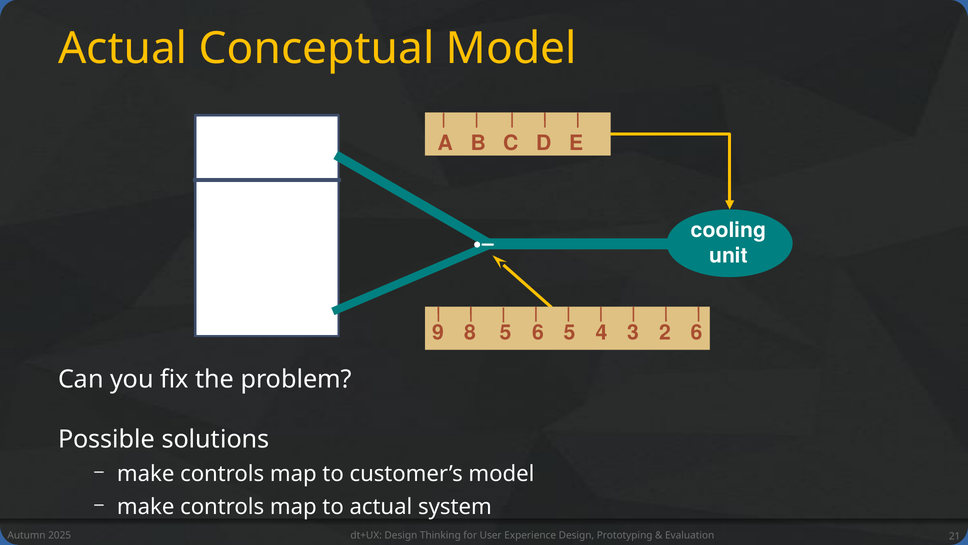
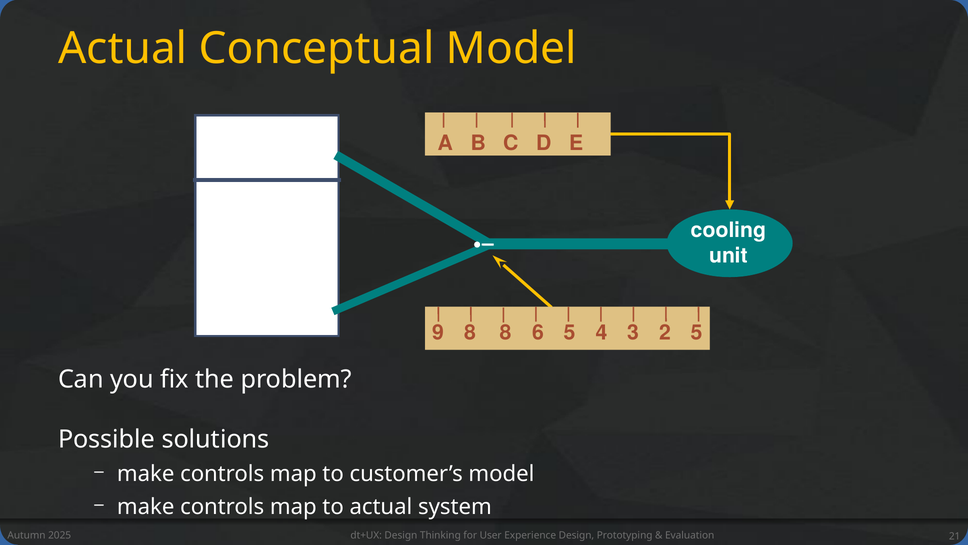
8 5: 5 -> 8
2 6: 6 -> 5
